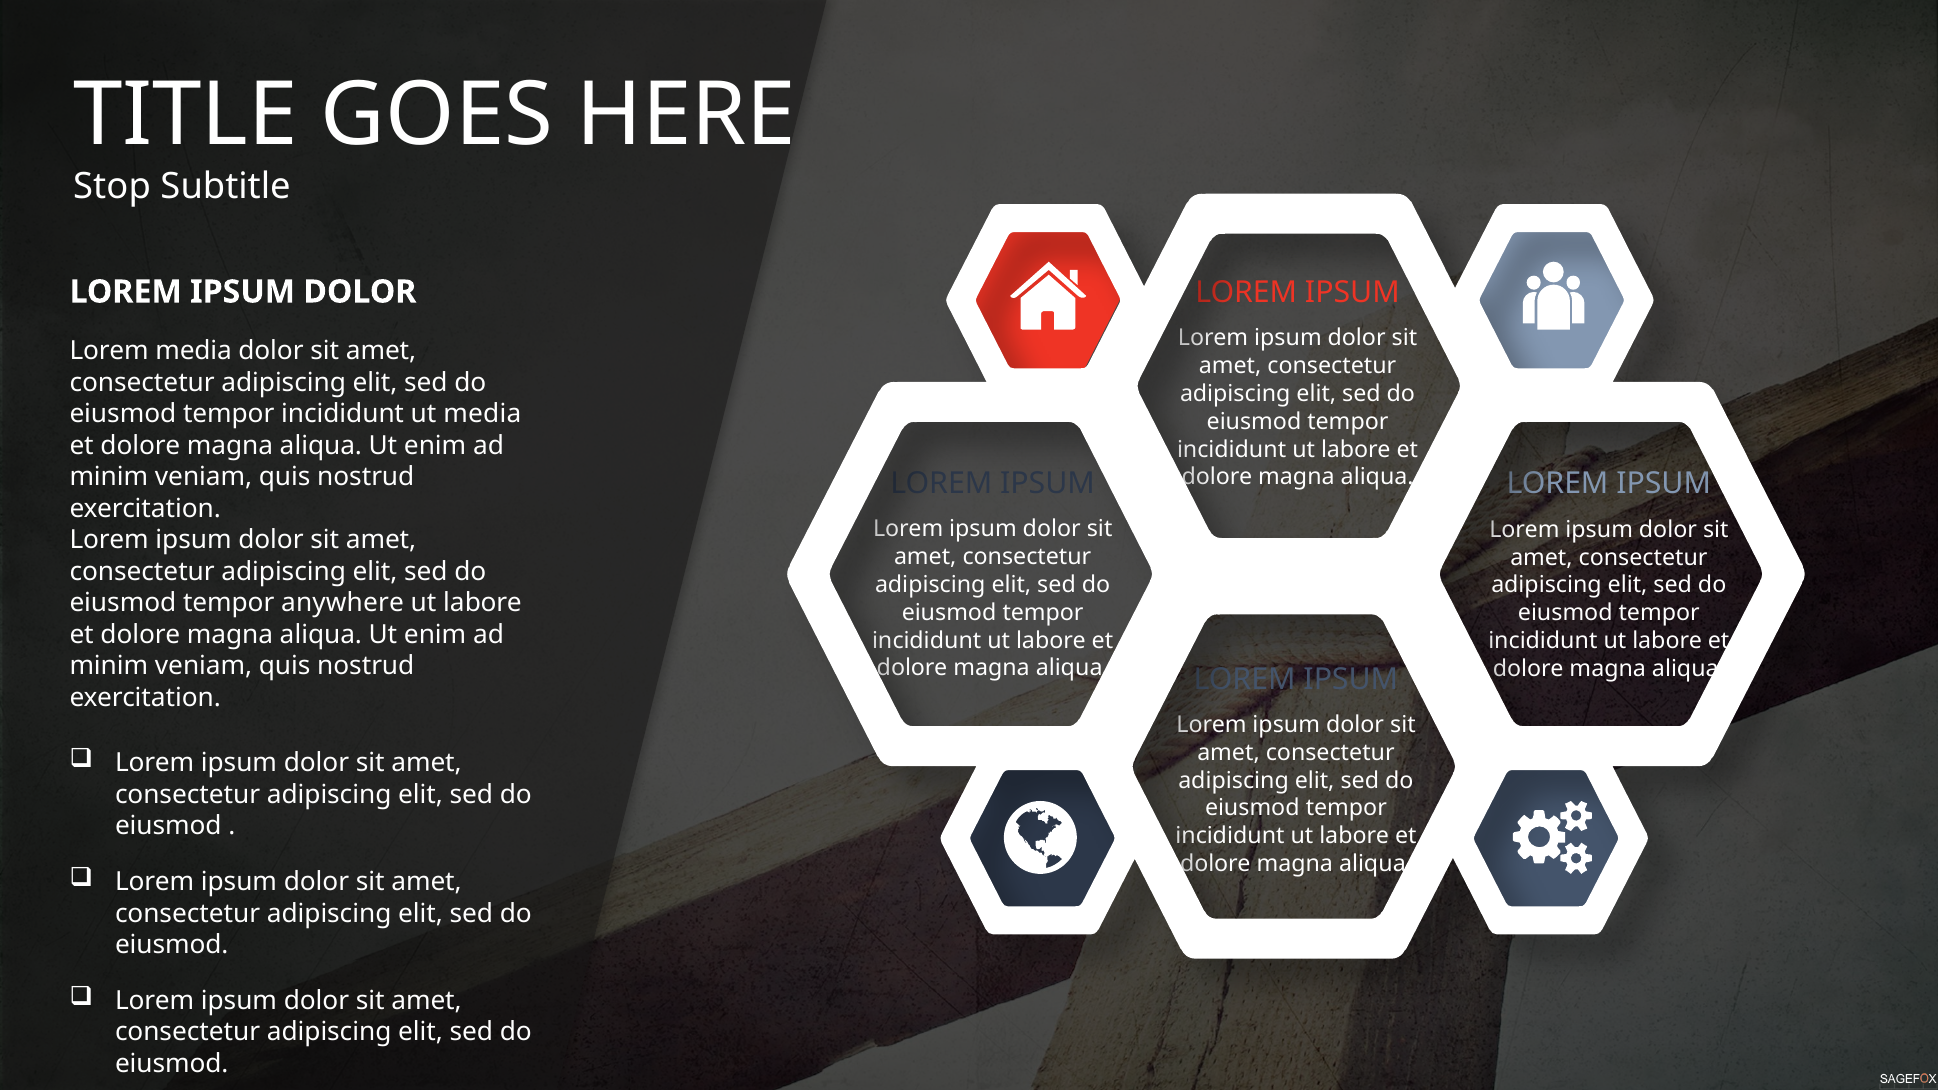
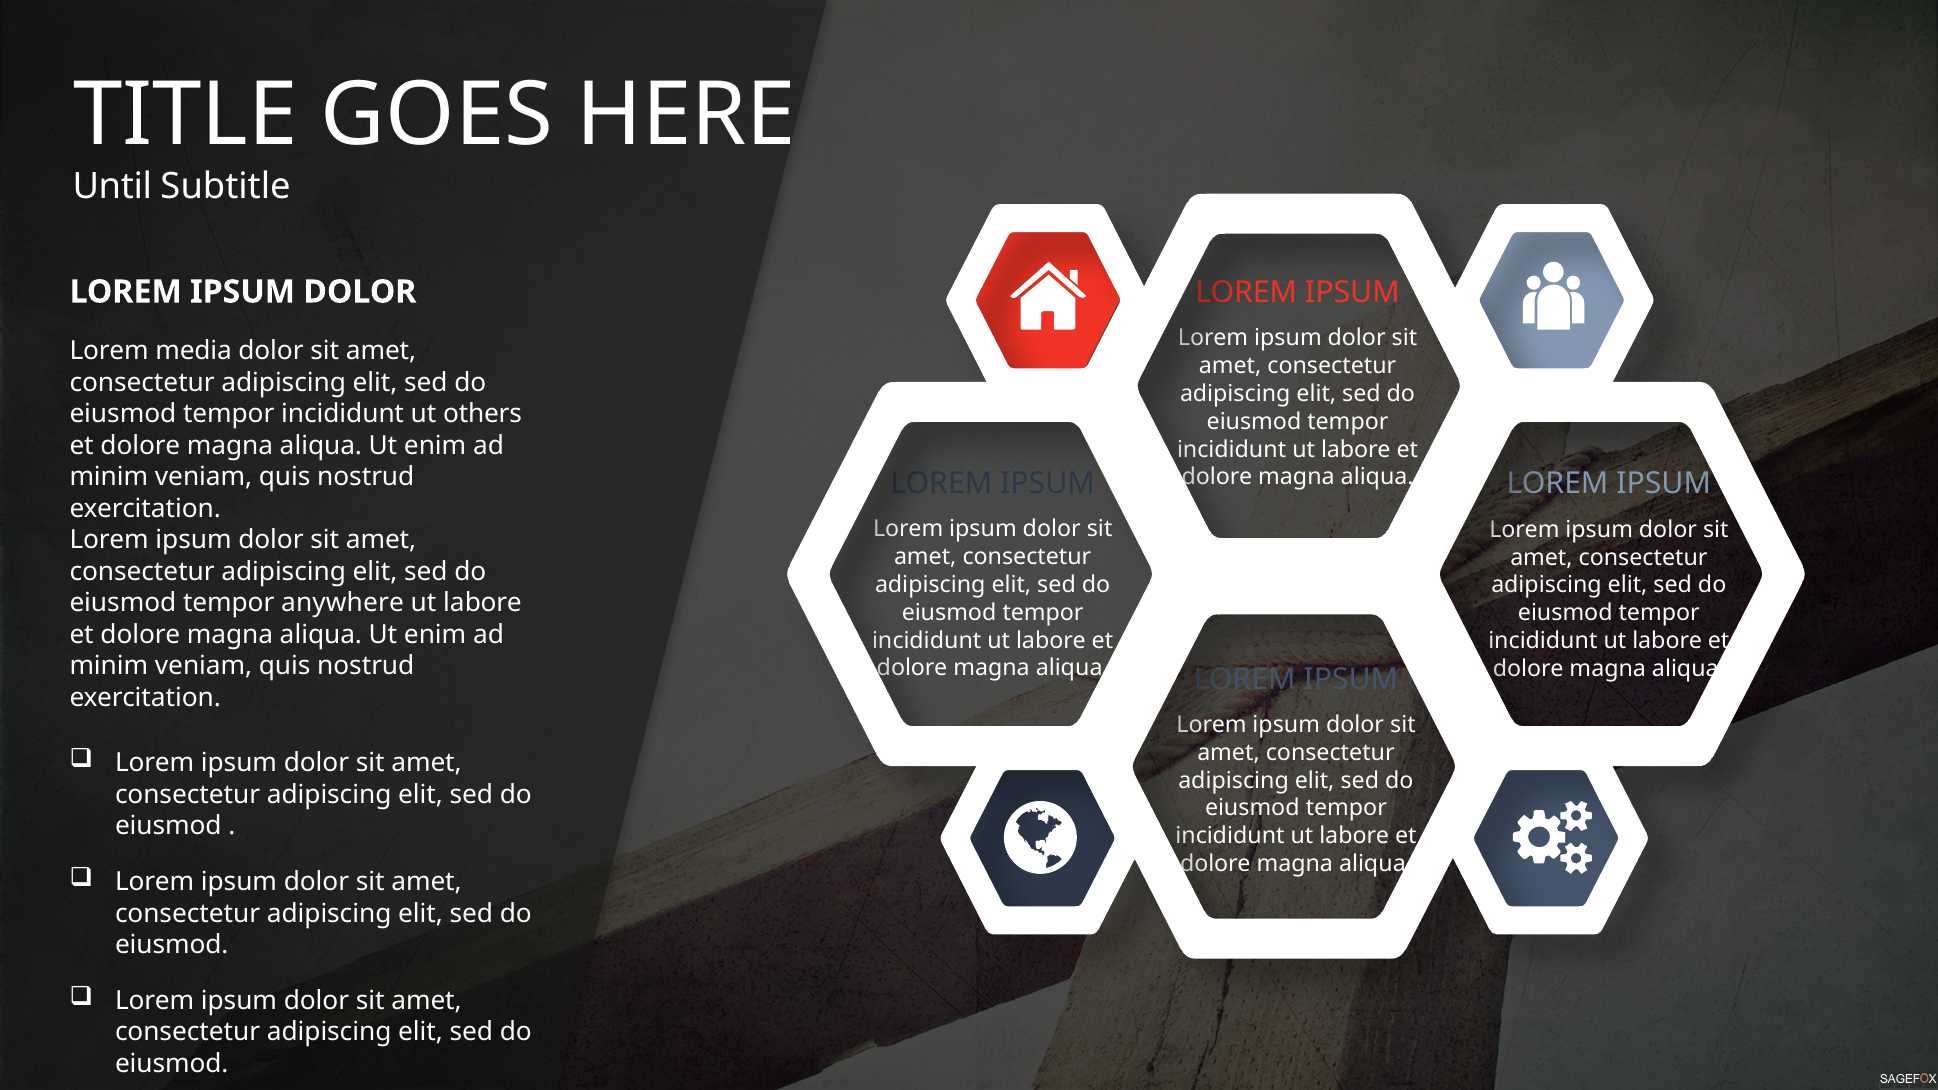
Stop: Stop -> Until
ut media: media -> others
